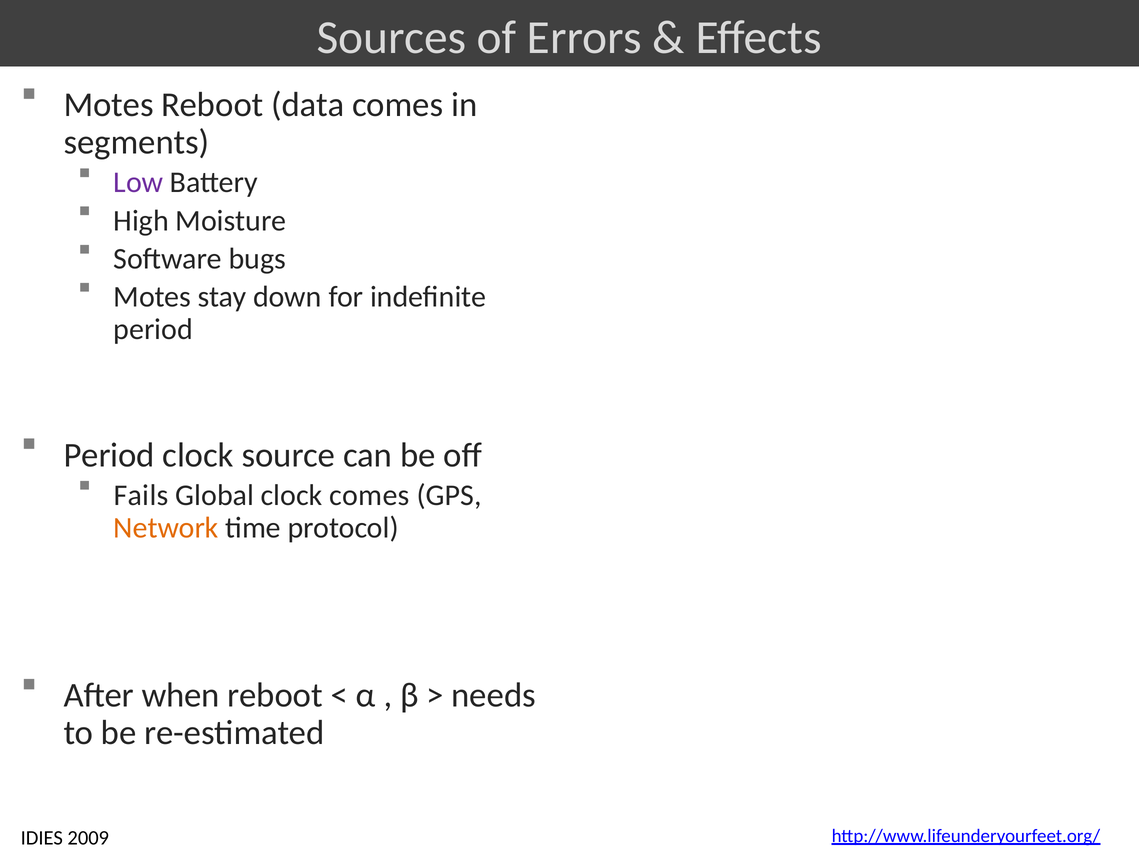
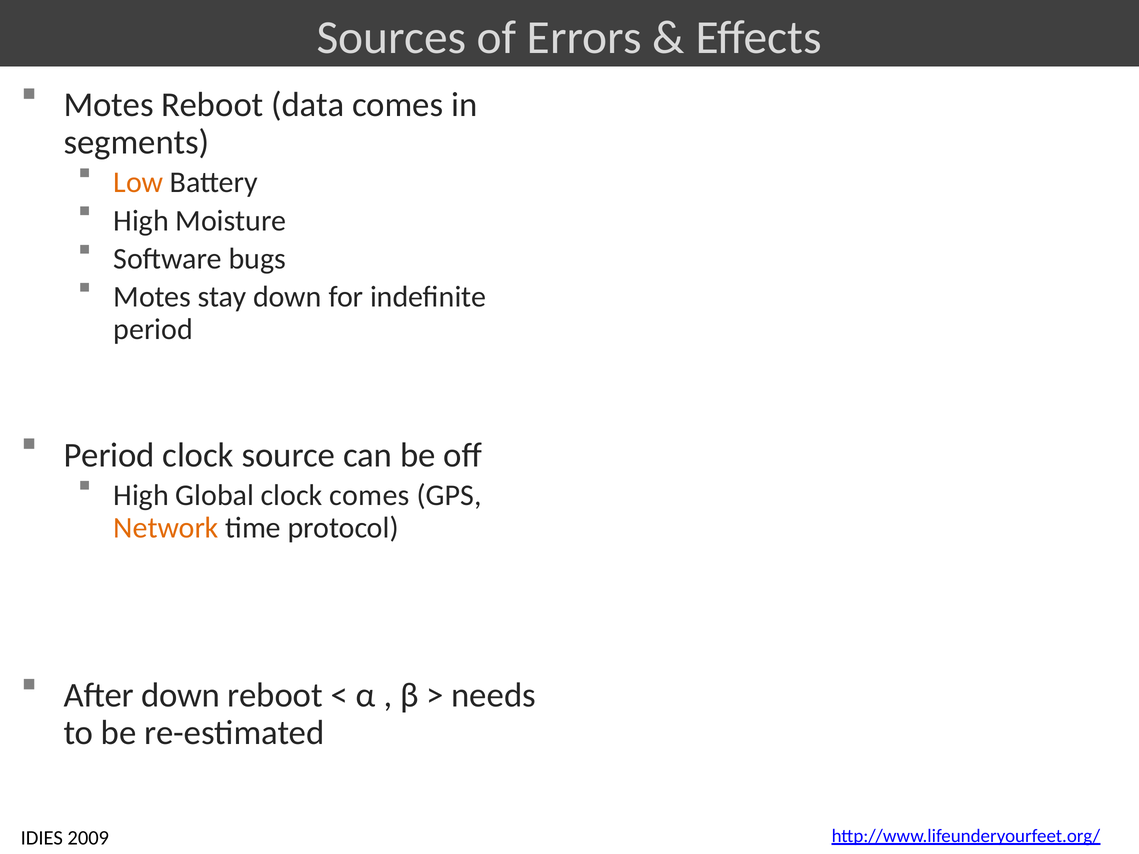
Low colour: purple -> orange
Fails at (141, 495): Fails -> High
After when: when -> down
